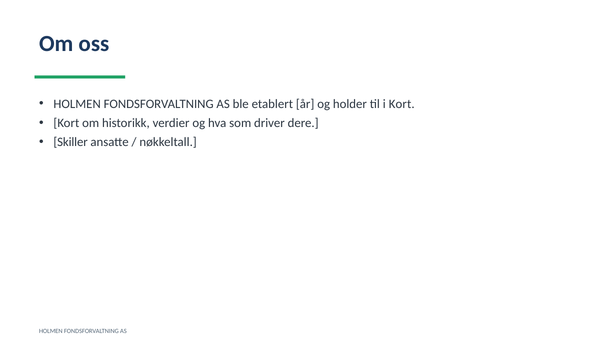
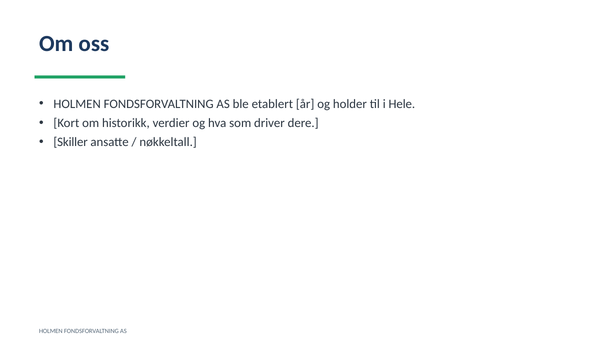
i Kort: Kort -> Hele
